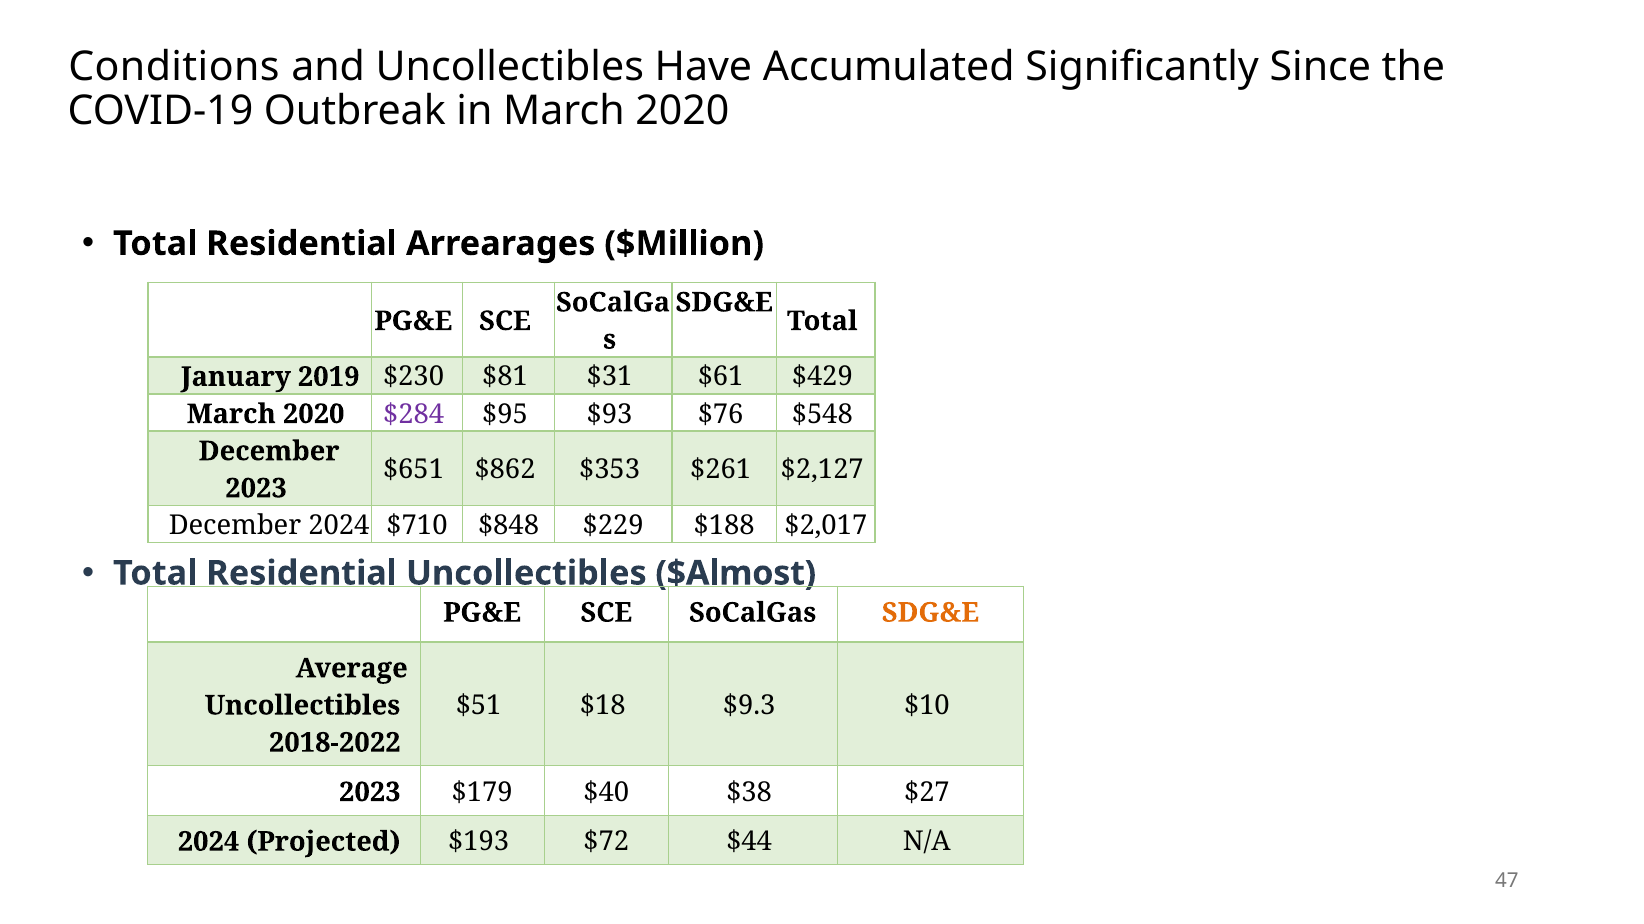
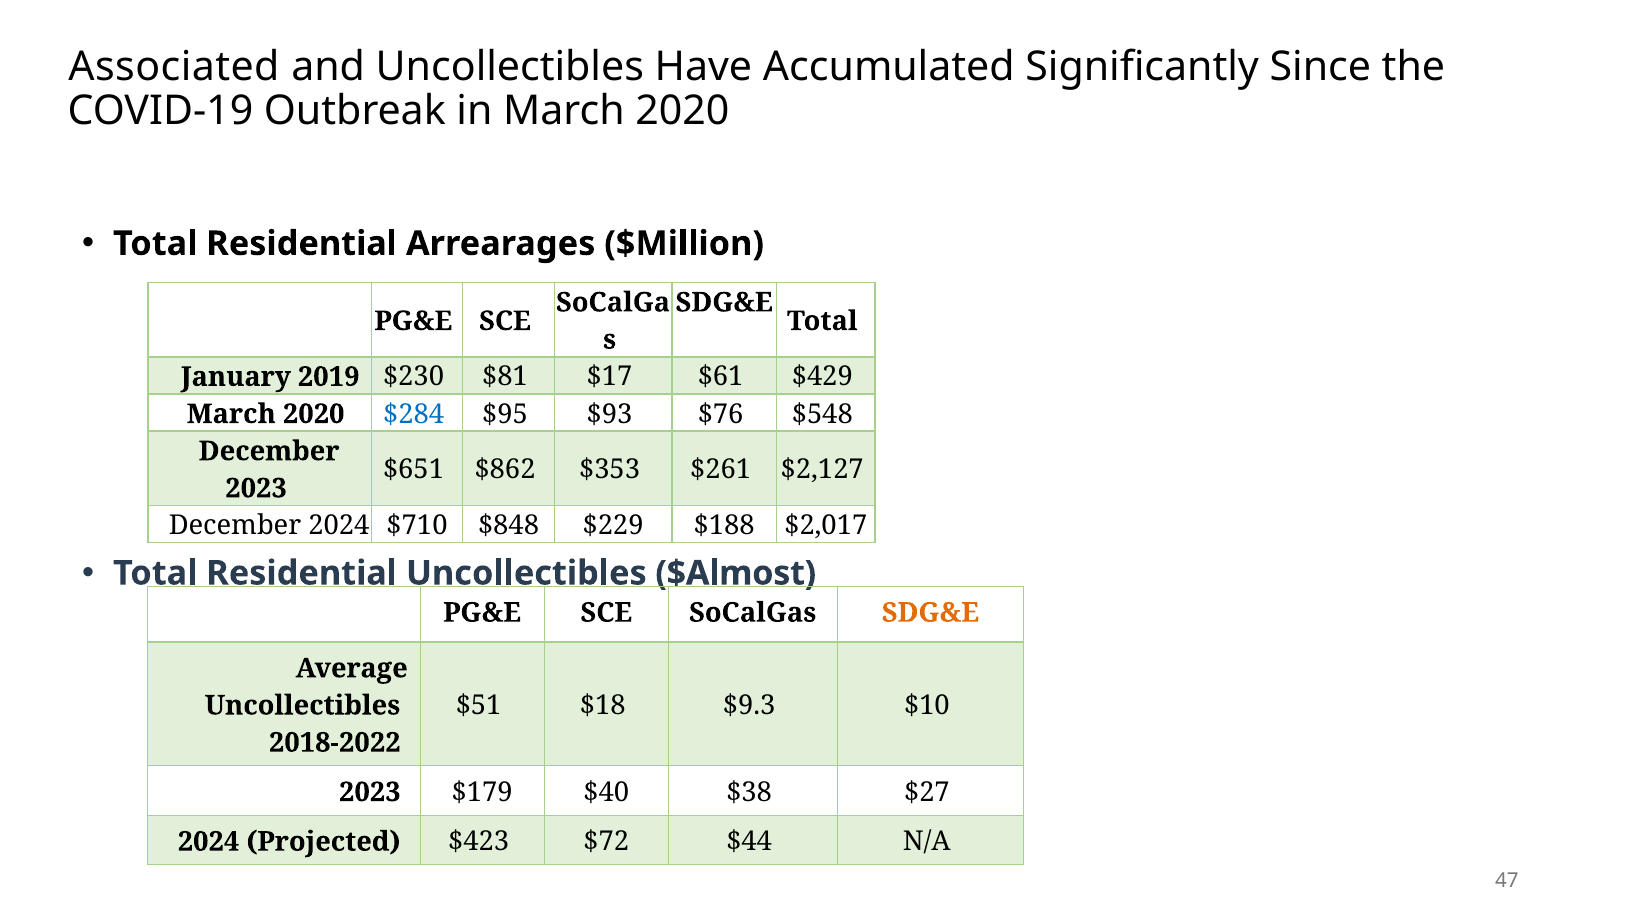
Conditions: Conditions -> Associated
$31: $31 -> $17
$284 colour: purple -> blue
$193: $193 -> $423
